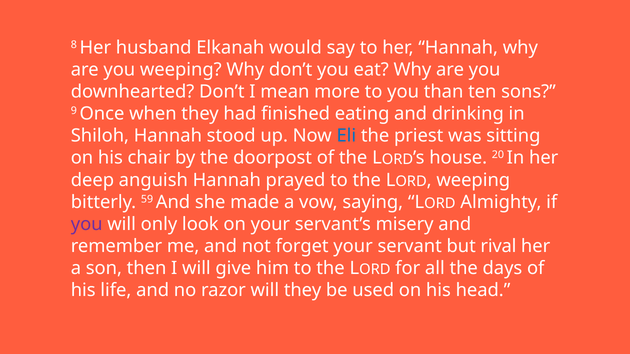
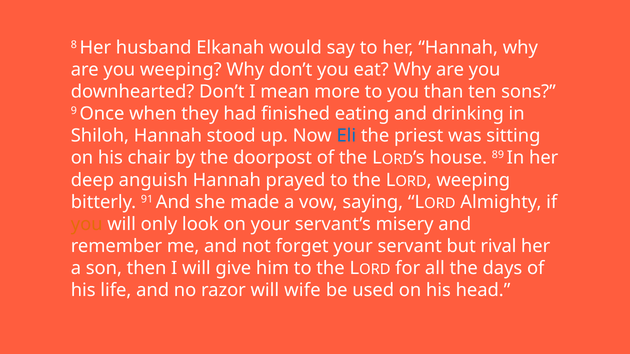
20: 20 -> 89
59: 59 -> 91
you at (87, 224) colour: purple -> orange
will they: they -> wife
